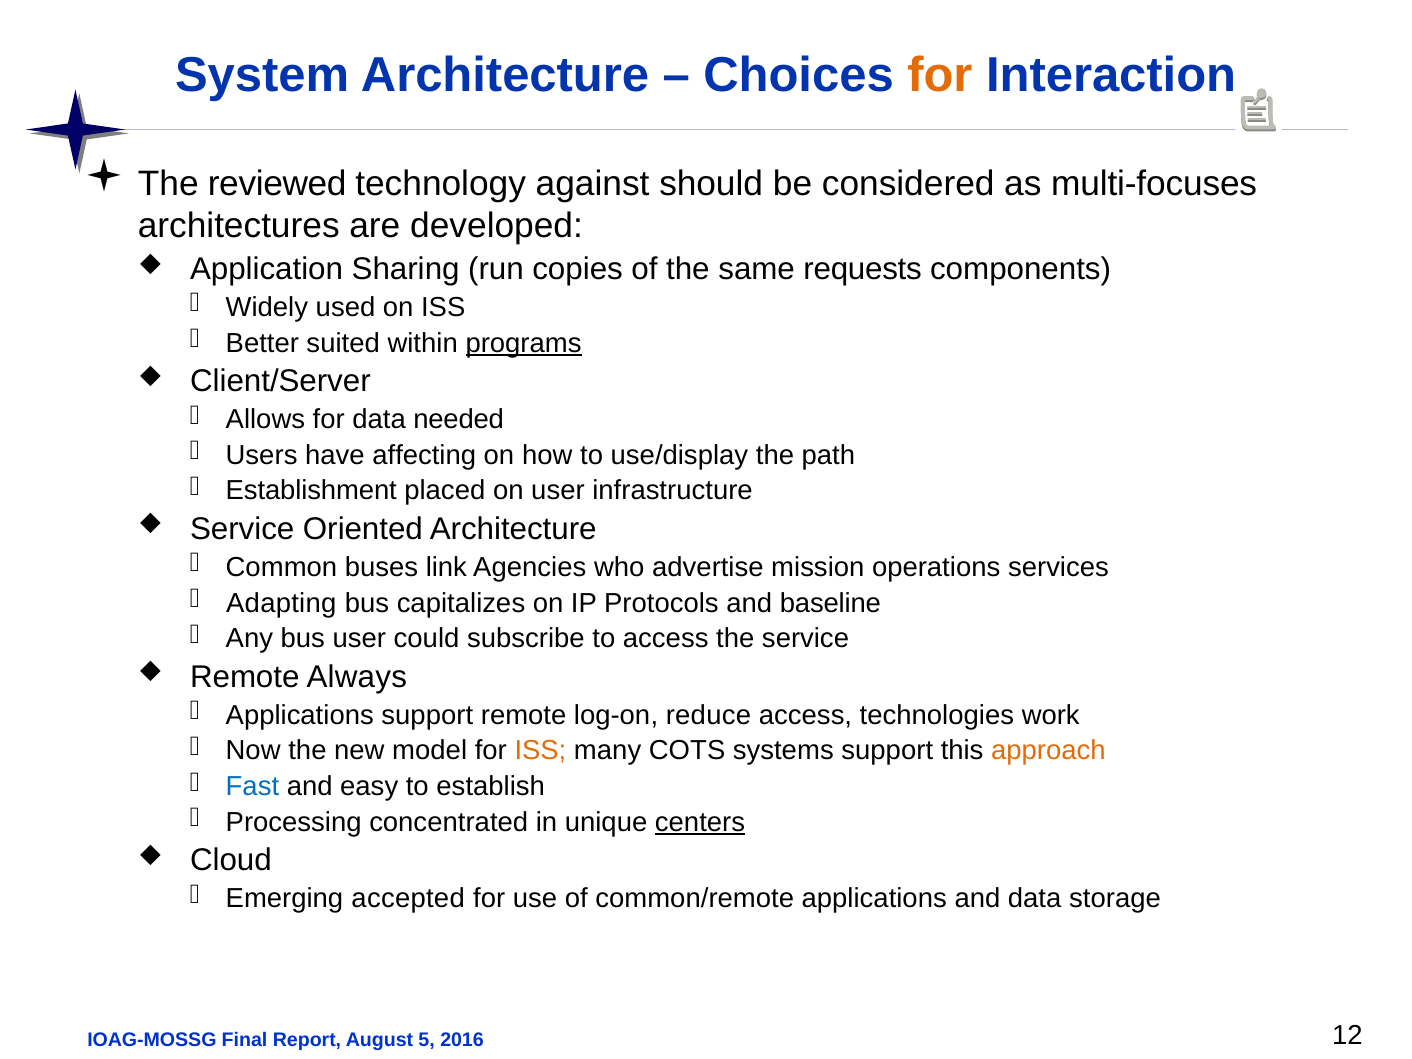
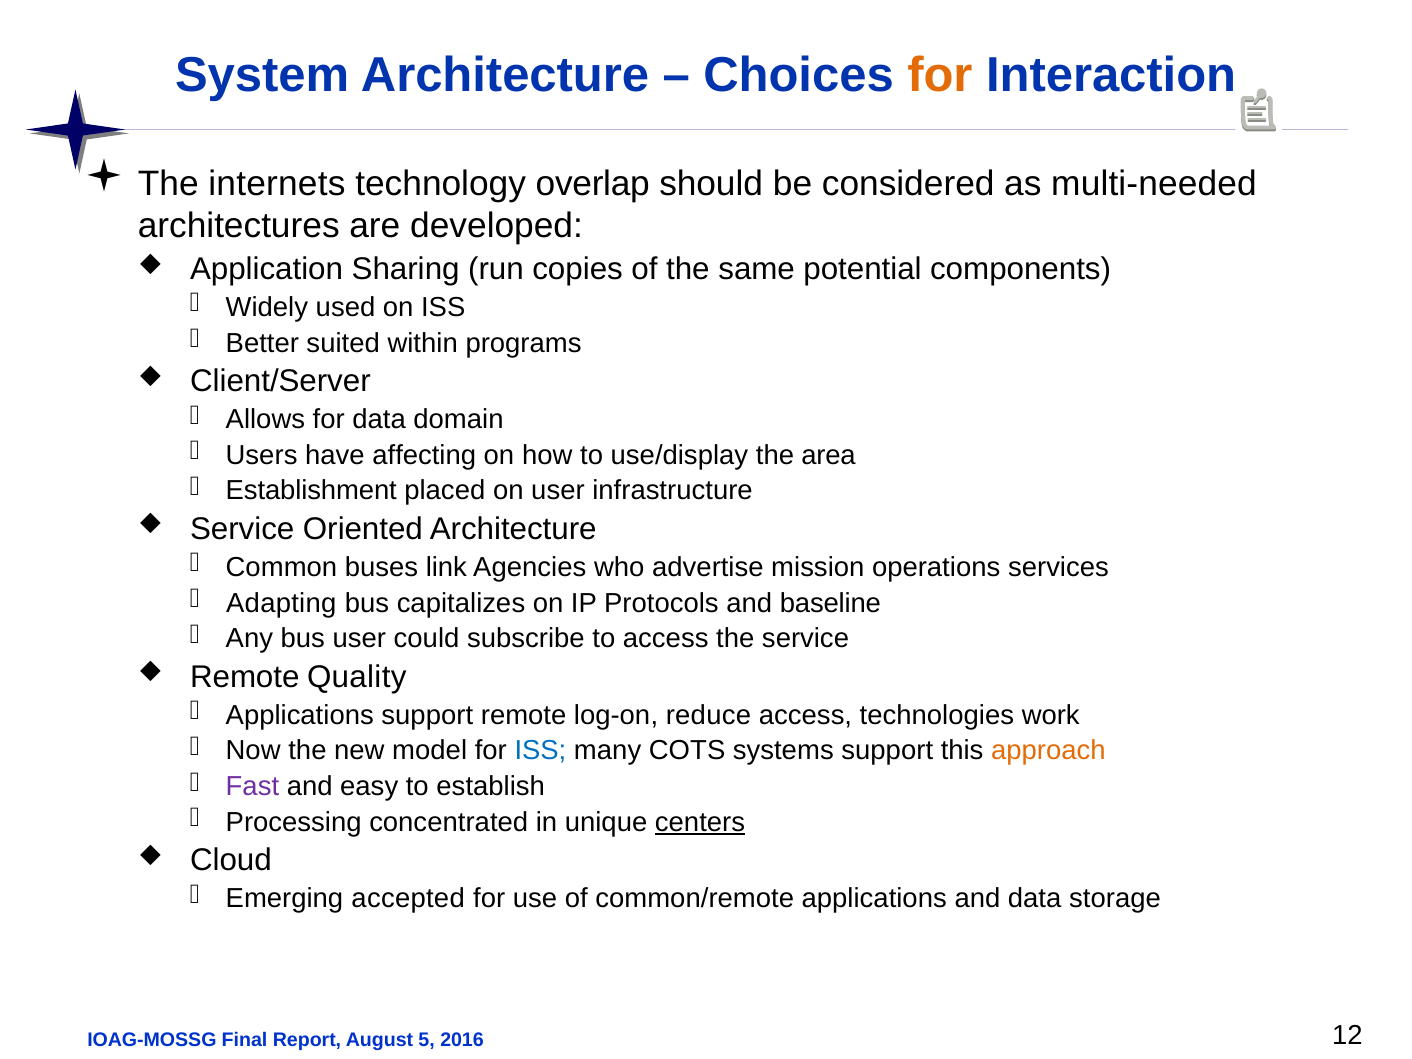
reviewed: reviewed -> internets
against: against -> overlap
multi-focuses: multi-focuses -> multi-needed
requests: requests -> potential
programs underline: present -> none
needed: needed -> domain
path: path -> area
Always: Always -> Quality
ISS at (540, 751) colour: orange -> blue
Fast colour: blue -> purple
